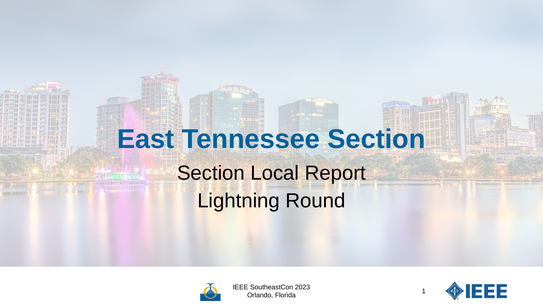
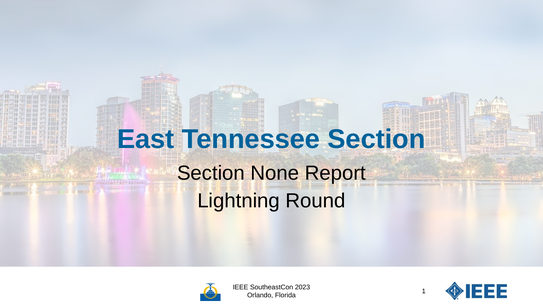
Local: Local -> None
